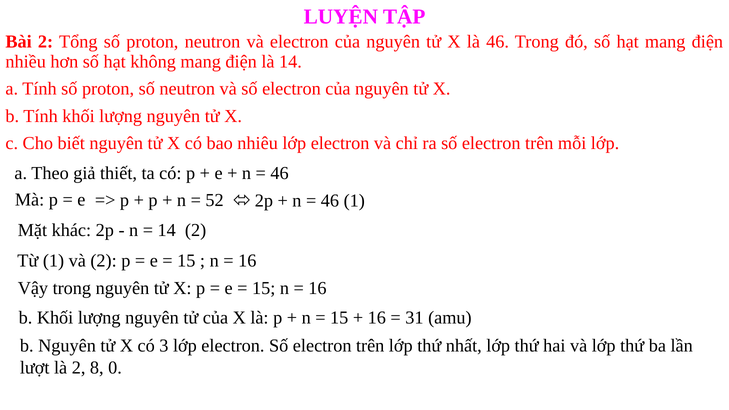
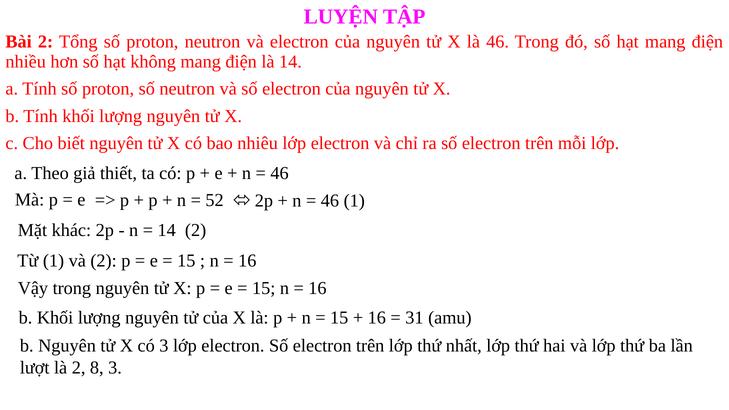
8 0: 0 -> 3
